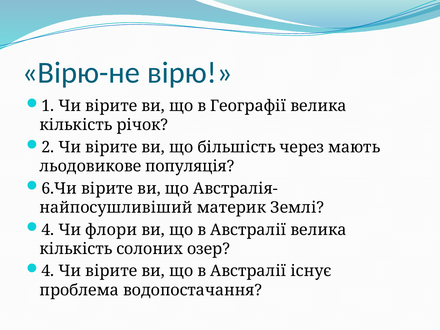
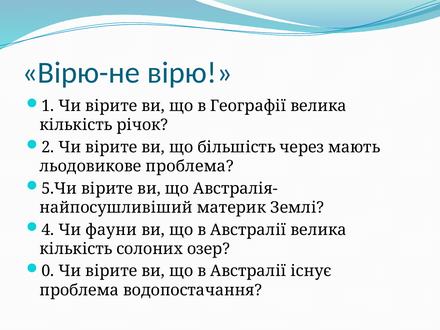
льодовикове популяція: популяція -> проблема
6.Чи: 6.Чи -> 5.Чи
флори: флори -> фауни
4 at (48, 271): 4 -> 0
